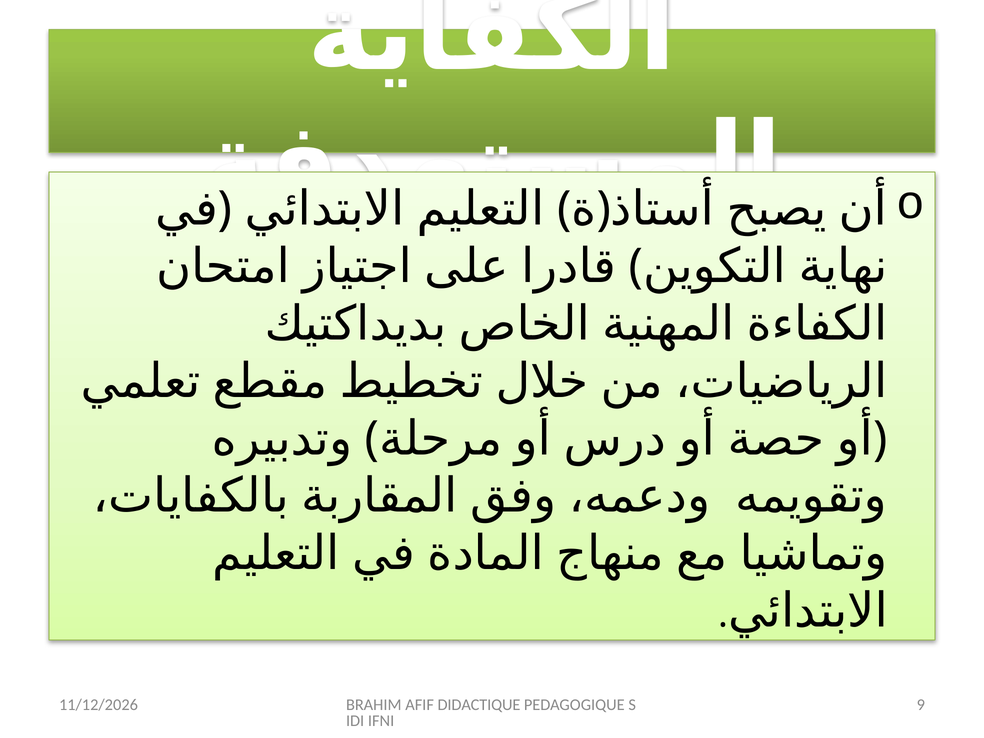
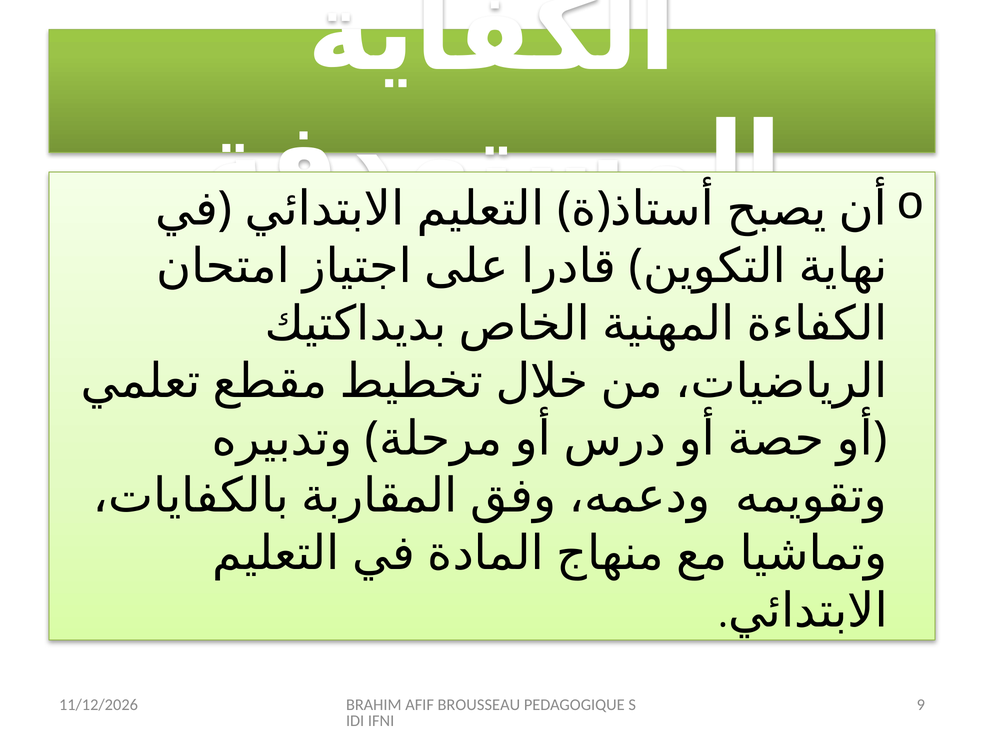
DIDACTIQUE: DIDACTIQUE -> BROUSSEAU
